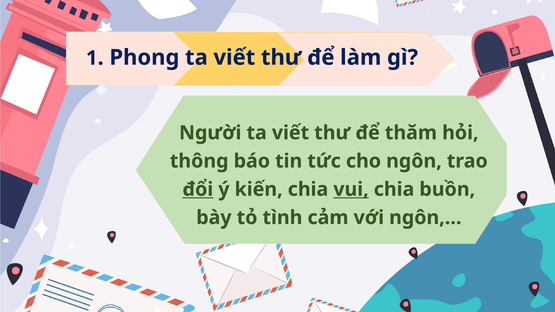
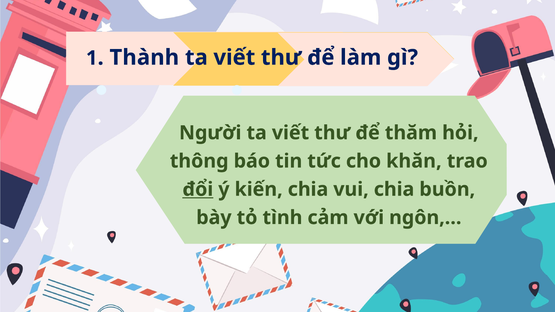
Phong: Phong -> Thành
ngôn: ngôn -> khăn
vui underline: present -> none
